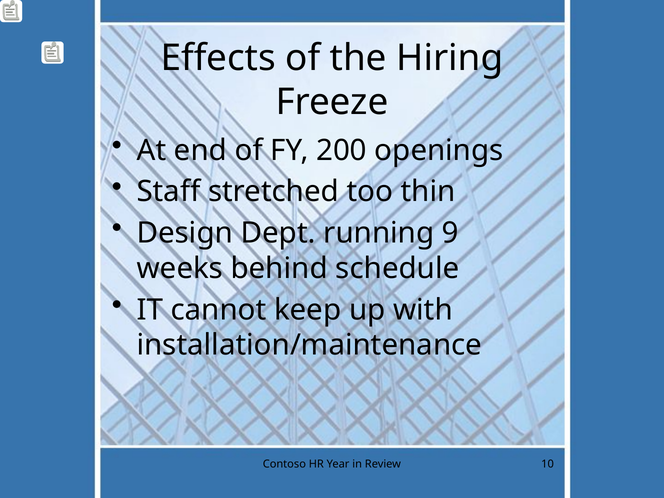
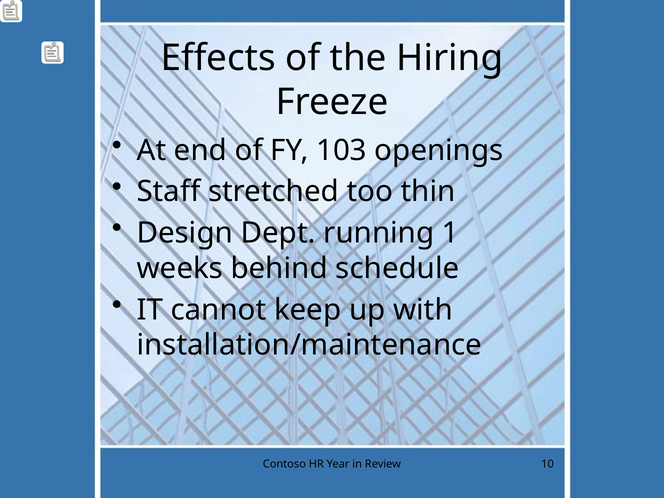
200: 200 -> 103
9: 9 -> 1
